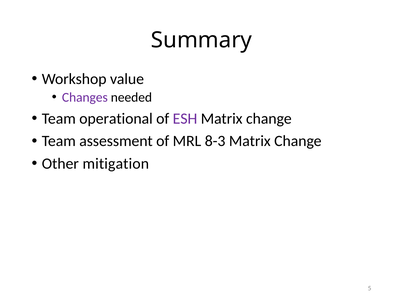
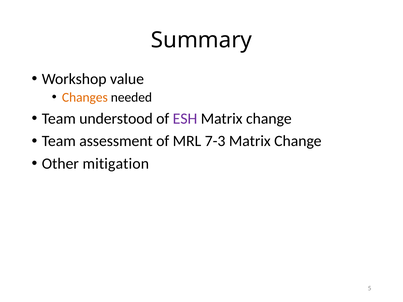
Changes colour: purple -> orange
operational: operational -> understood
8-3: 8-3 -> 7-3
